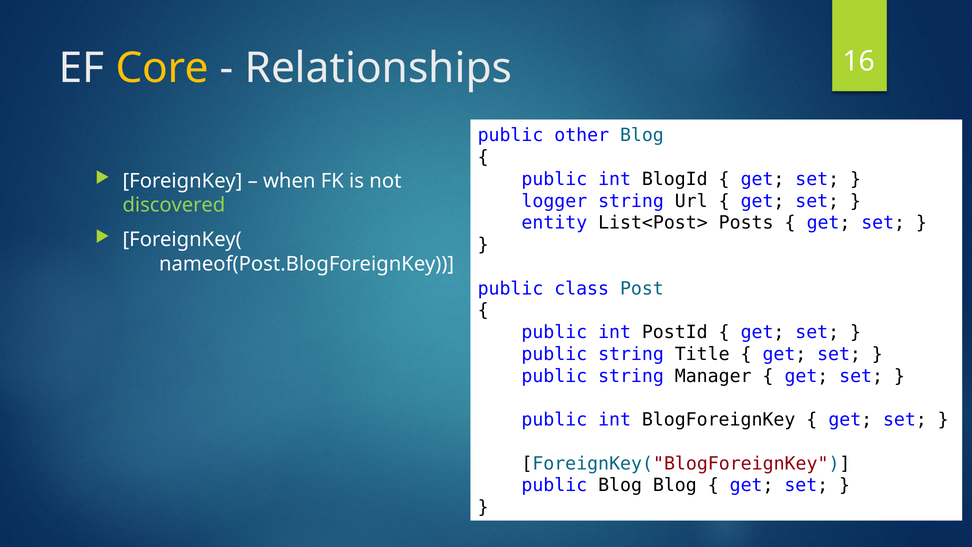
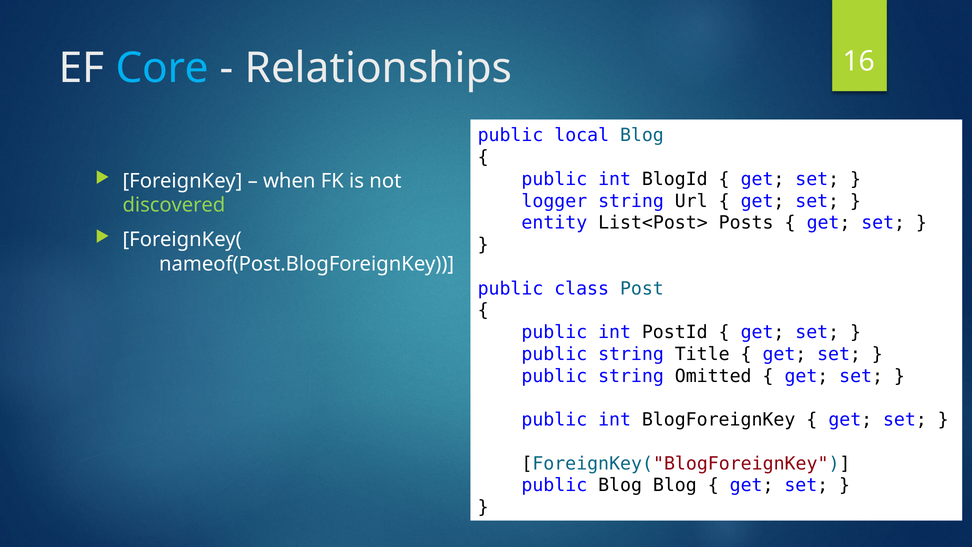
Core colour: yellow -> light blue
other: other -> local
Manager: Manager -> Omitted
